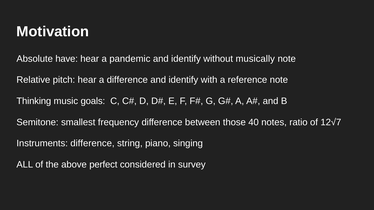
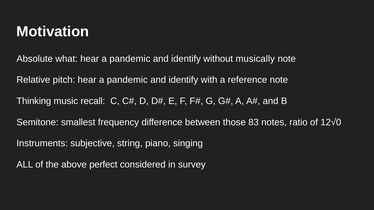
have: have -> what
pitch hear a difference: difference -> pandemic
goals: goals -> recall
40: 40 -> 83
12√7: 12√7 -> 12√0
Instruments difference: difference -> subjective
